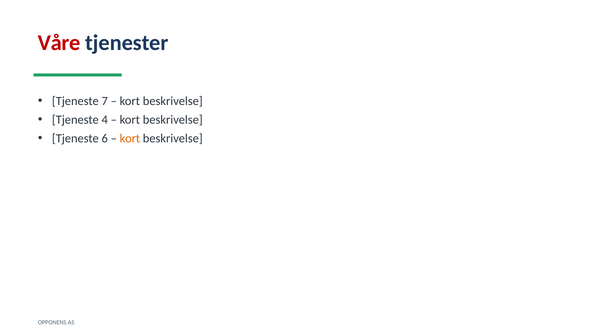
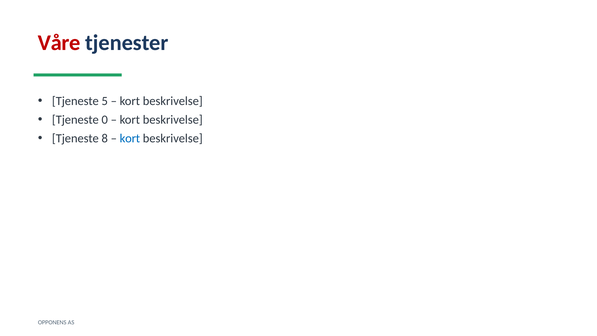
7: 7 -> 5
4: 4 -> 0
6: 6 -> 8
kort at (130, 138) colour: orange -> blue
